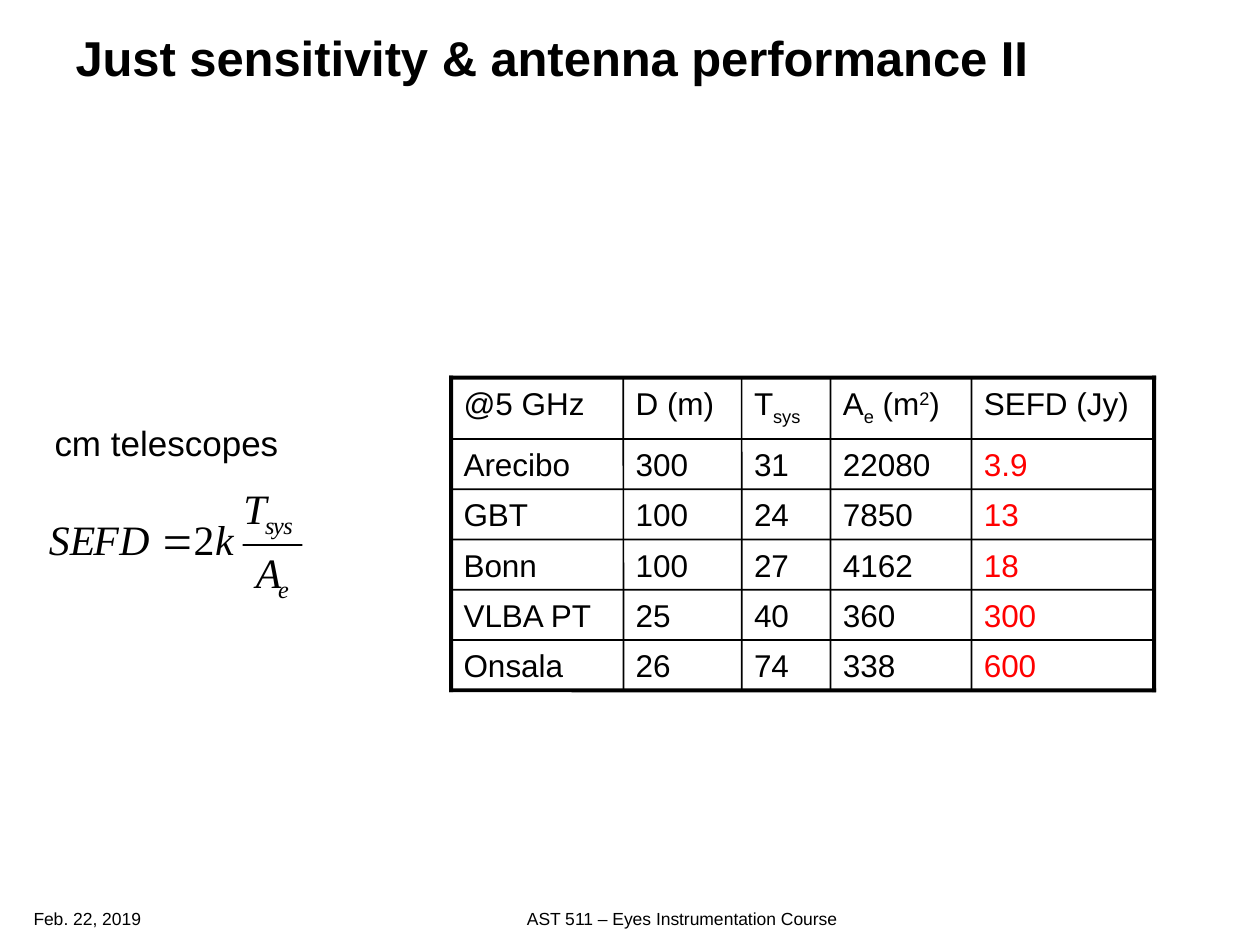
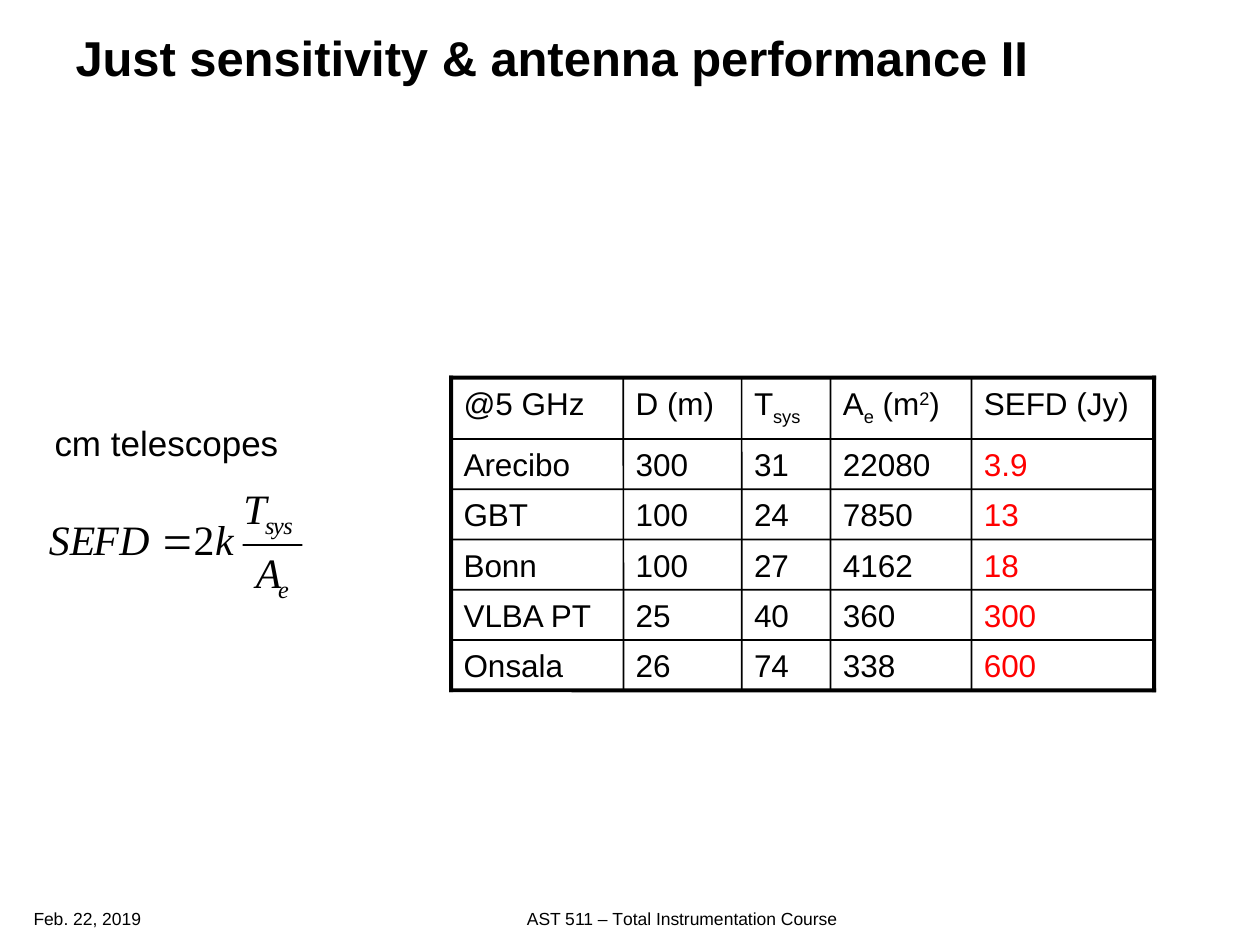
Eyes: Eyes -> Total
